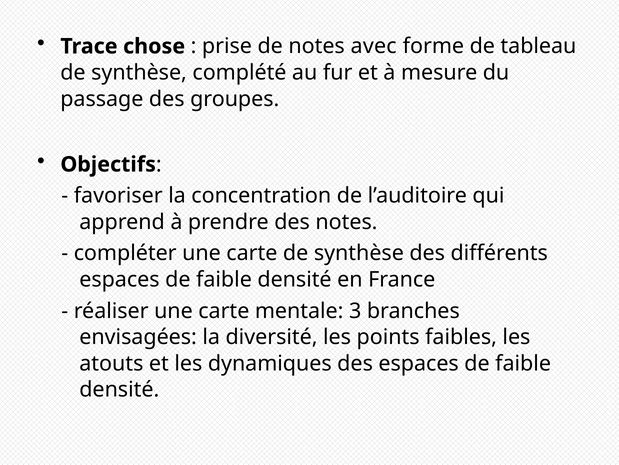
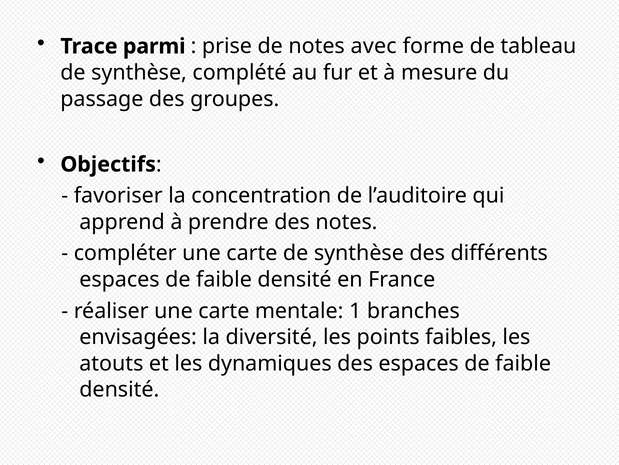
chose: chose -> parmi
3: 3 -> 1
